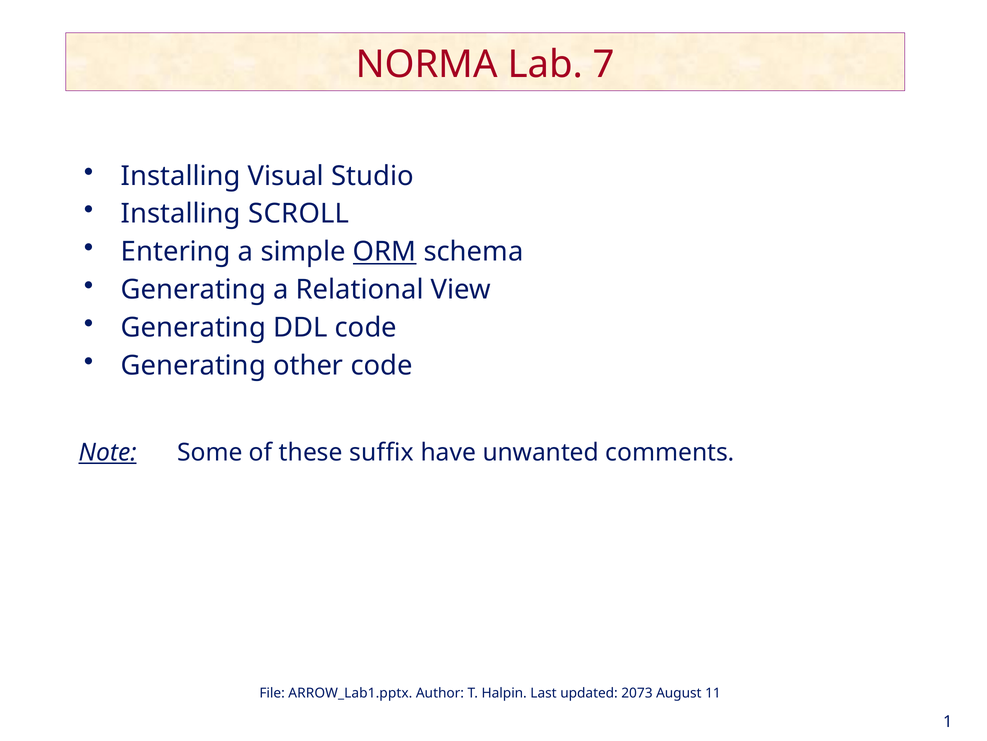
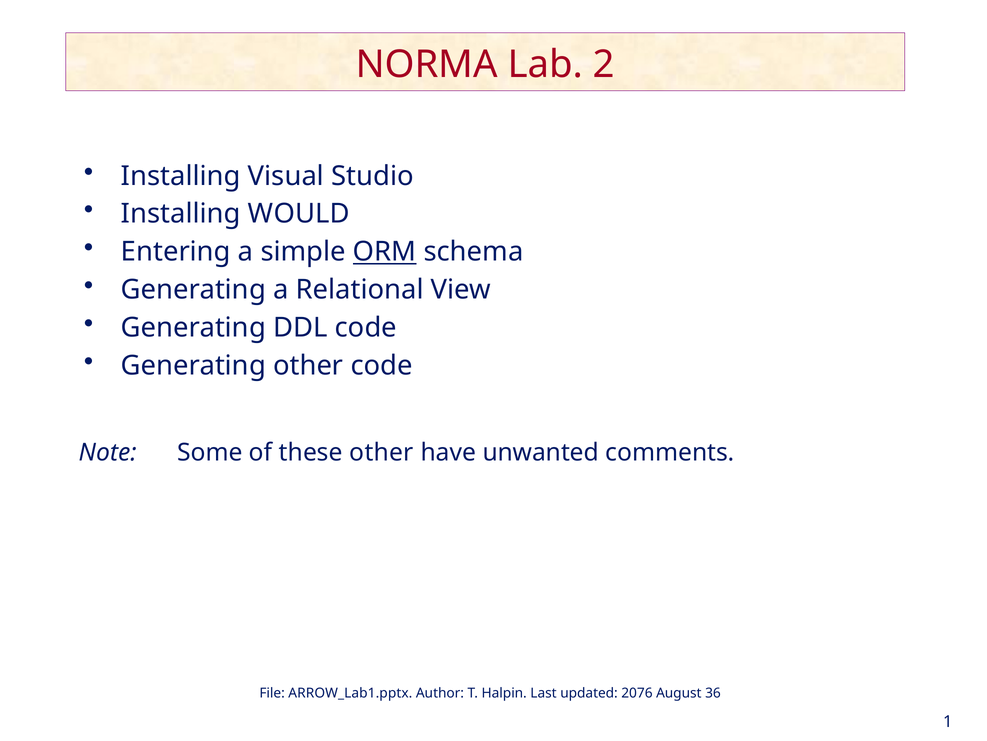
7: 7 -> 2
SCROLL: SCROLL -> WOULD
Note underline: present -> none
these suffix: suffix -> other
2073: 2073 -> 2076
11: 11 -> 36
